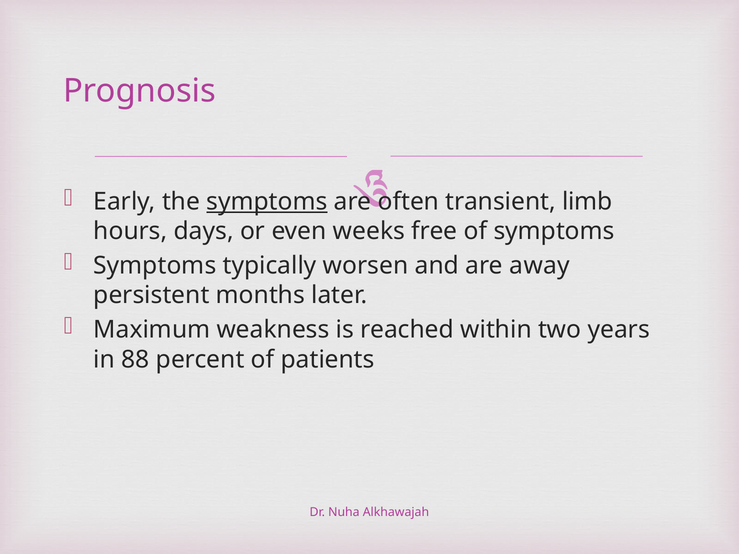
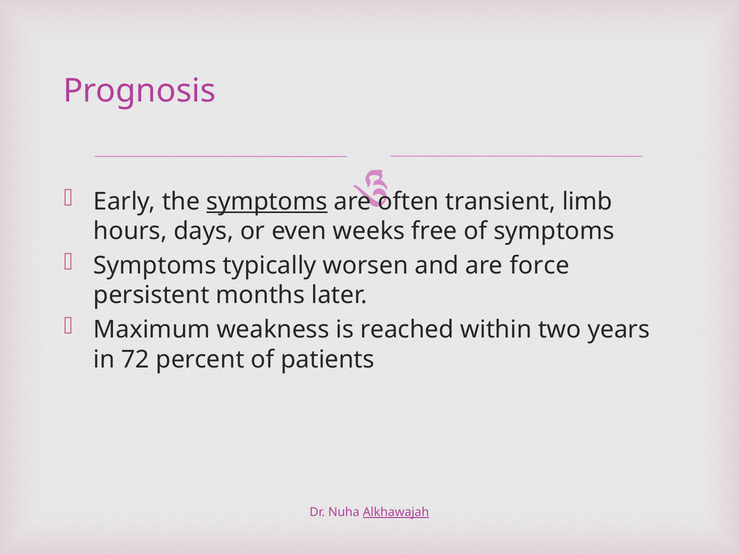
away: away -> force
88: 88 -> 72
Alkhawajah underline: none -> present
